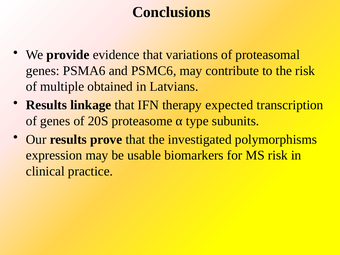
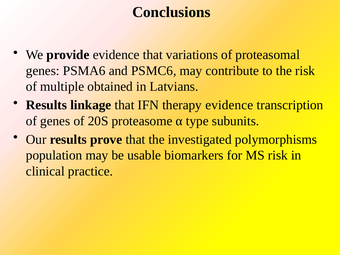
therapy expected: expected -> evidence
expression: expression -> population
